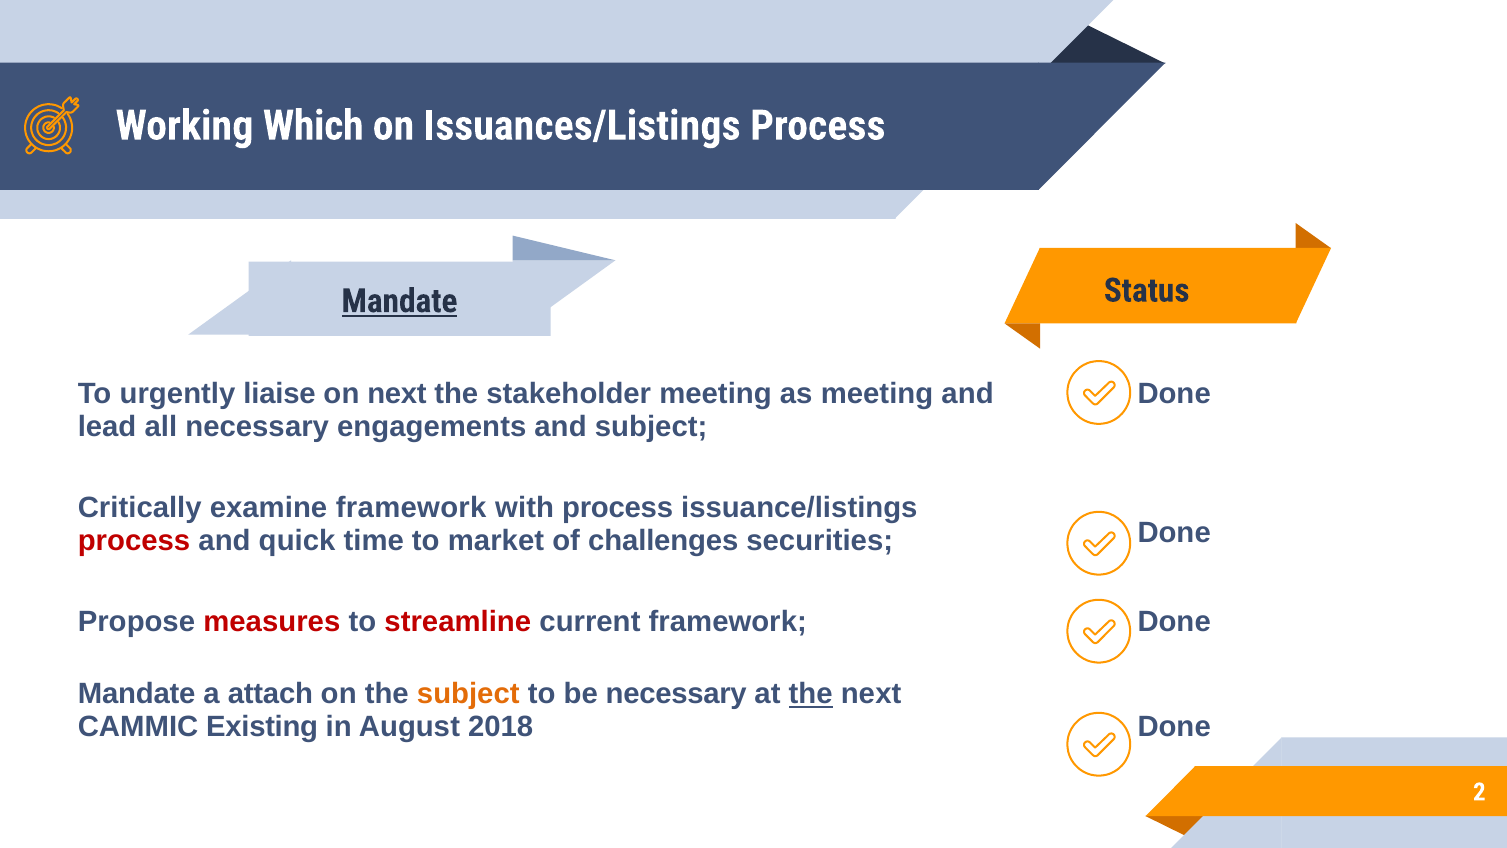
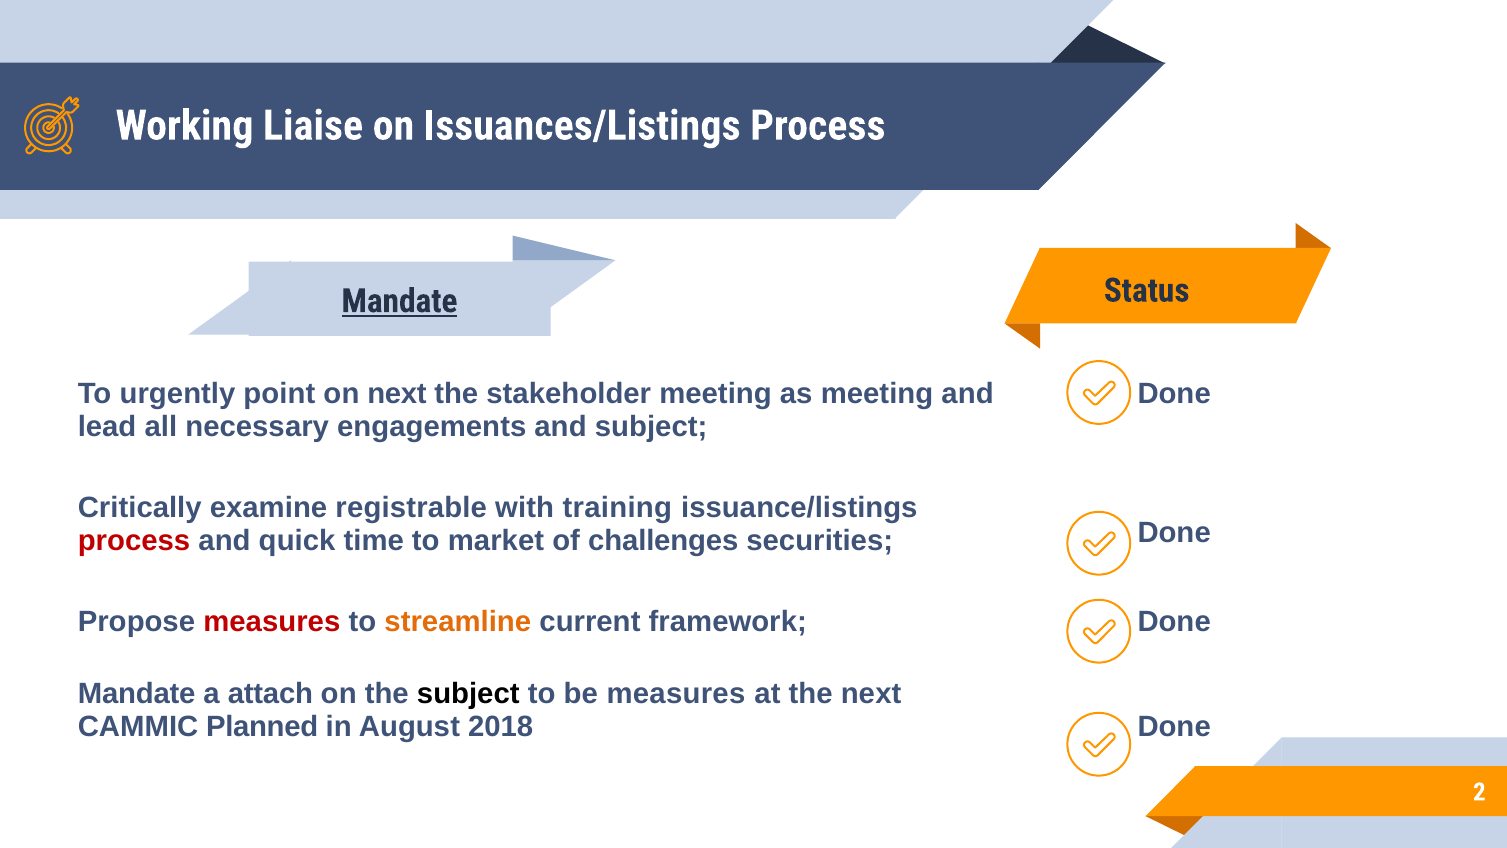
Which: Which -> Liaise
liaise: liaise -> point
examine framework: framework -> registrable
with process: process -> training
streamline colour: red -> orange
subject at (468, 694) colour: orange -> black
be necessary: necessary -> measures
the at (811, 694) underline: present -> none
Existing: Existing -> Planned
